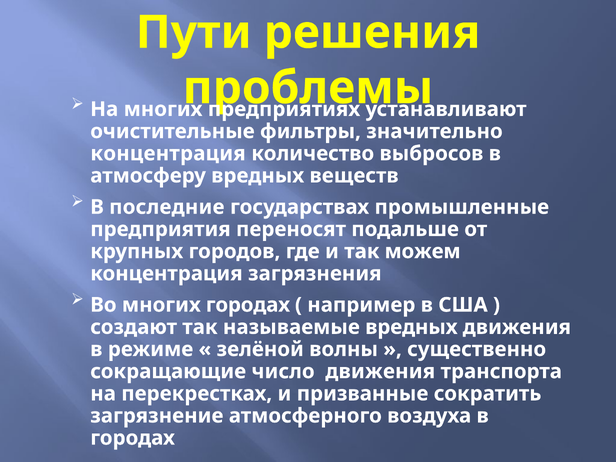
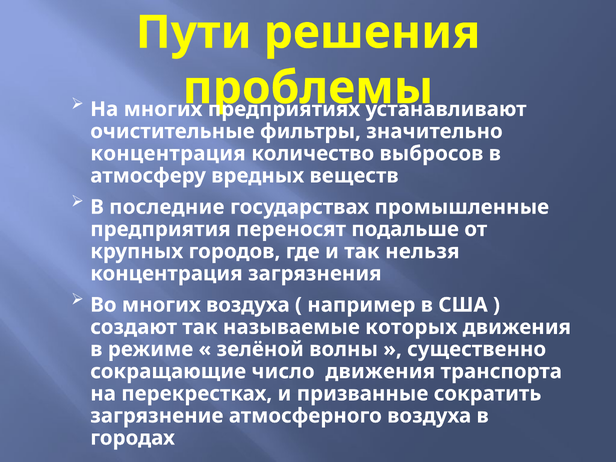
можем: можем -> нельзя
многих городах: городах -> воздуха
называемые вредных: вредных -> которых
